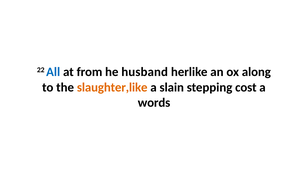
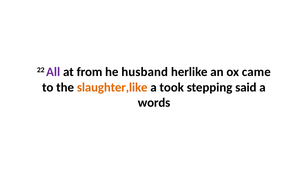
All colour: blue -> purple
along: along -> came
slain: slain -> took
cost: cost -> said
